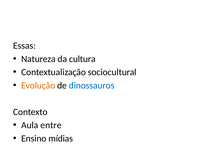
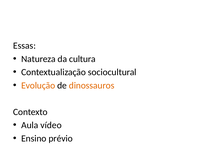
dinossauros colour: blue -> orange
entre: entre -> vídeo
mídias: mídias -> prévio
